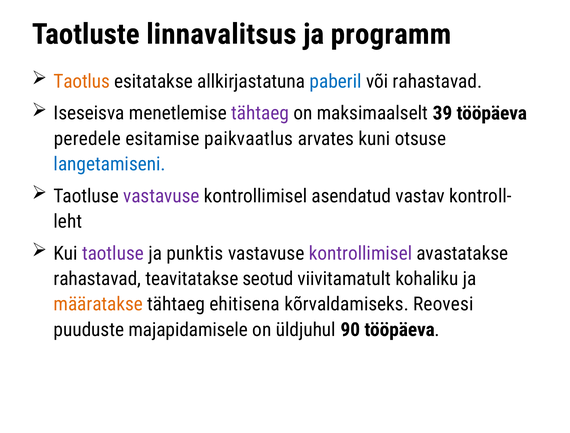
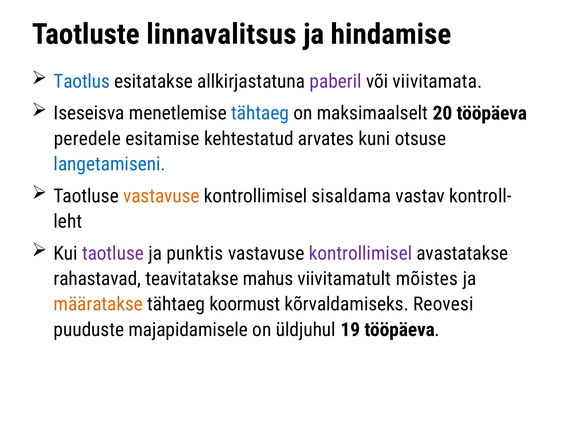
programm: programm -> hindamise
Taotlus colour: orange -> blue
paberil colour: blue -> purple
või rahastavad: rahastavad -> viivitamata
tähtaeg at (260, 113) colour: purple -> blue
39: 39 -> 20
paikvaatlus: paikvaatlus -> kehtestatud
vastavuse at (161, 196) colour: purple -> orange
asendatud: asendatud -> sisaldama
seotud: seotud -> mahus
kohaliku: kohaliku -> mõistes
ehitisena: ehitisena -> koormust
90: 90 -> 19
